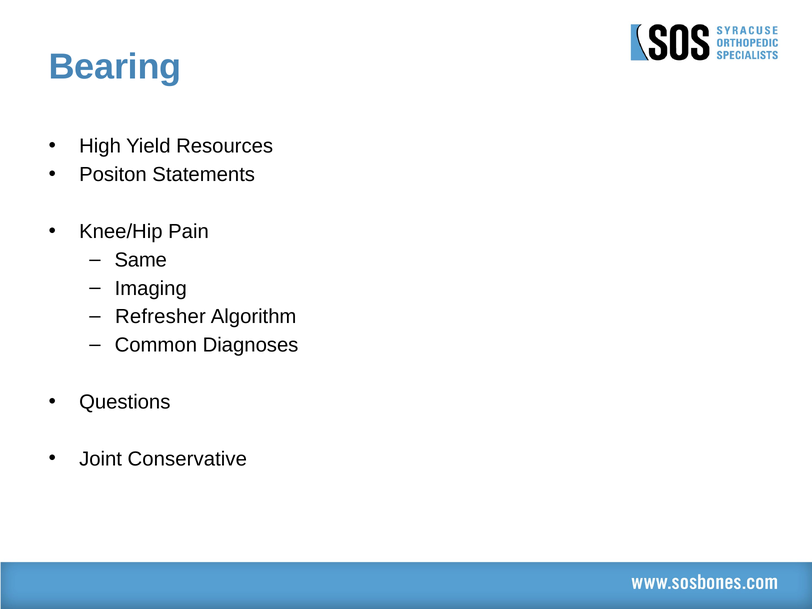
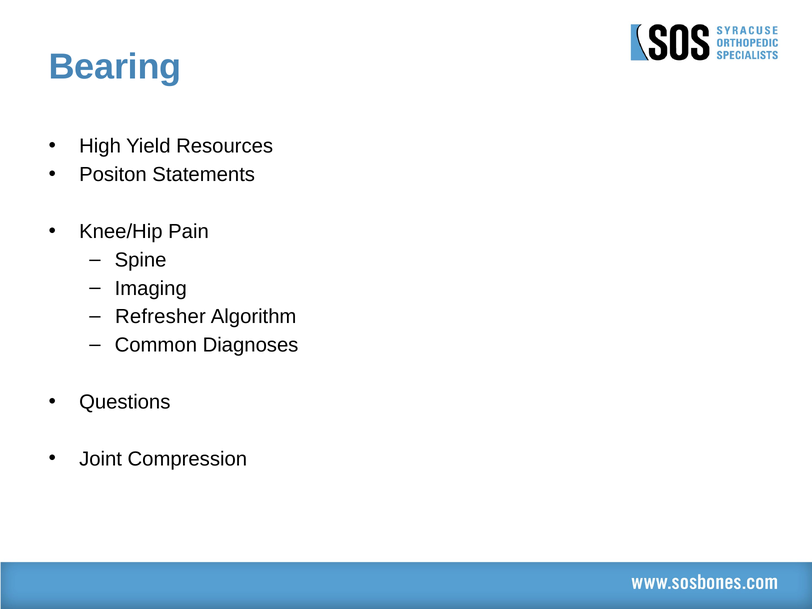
Same: Same -> Spine
Conservative: Conservative -> Compression
